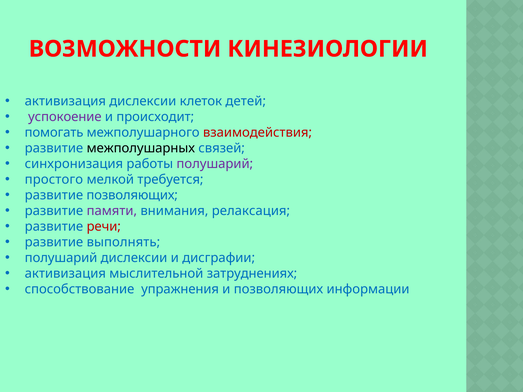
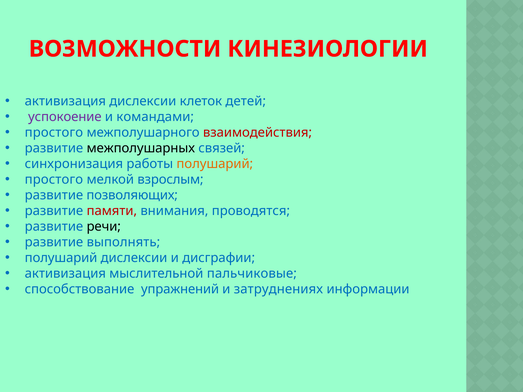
происходит: происходит -> командами
помогать at (54, 133): помогать -> простого
полушарий at (215, 164) colour: purple -> orange
требуется: требуется -> взрослым
памяти colour: purple -> red
релаксация: релаксация -> проводятся
речи colour: red -> black
затруднениях: затруднениях -> пальчиковые
упражнения: упражнения -> упражнений
и позволяющих: позволяющих -> затруднениях
